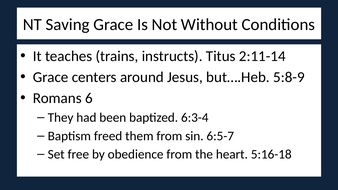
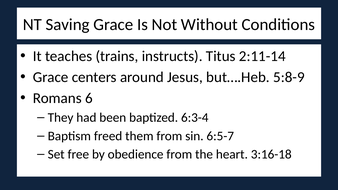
5:16-18: 5:16-18 -> 3:16-18
